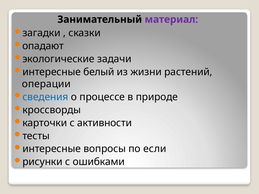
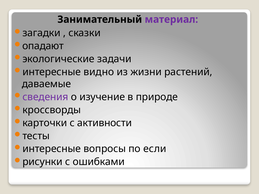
белый: белый -> видно
операции: операции -> даваемые
сведения colour: blue -> purple
процессе: процессе -> изучение
